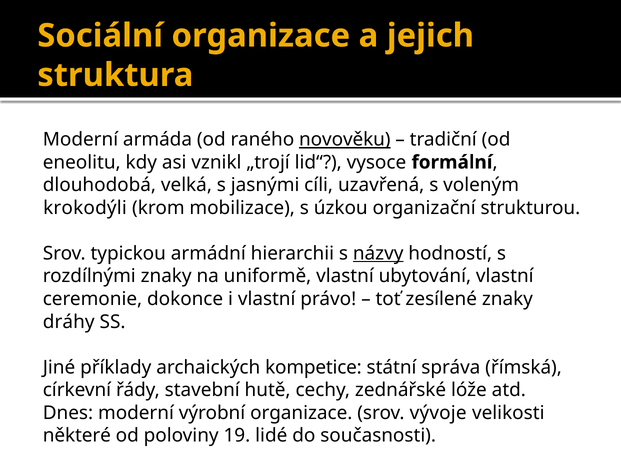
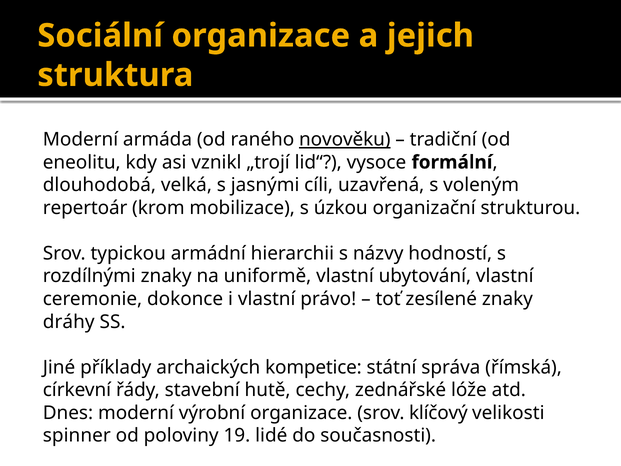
krokodýli: krokodýli -> repertoár
názvy underline: present -> none
vývoje: vývoje -> klíčový
některé: některé -> spinner
